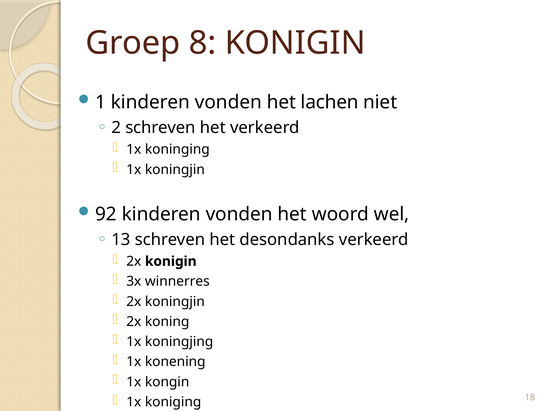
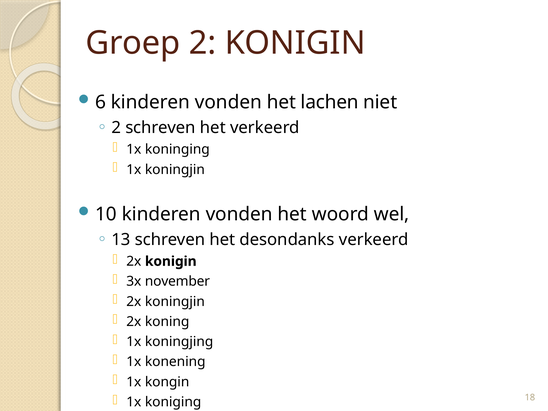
Groep 8: 8 -> 2
1: 1 -> 6
92: 92 -> 10
winnerres: winnerres -> november
